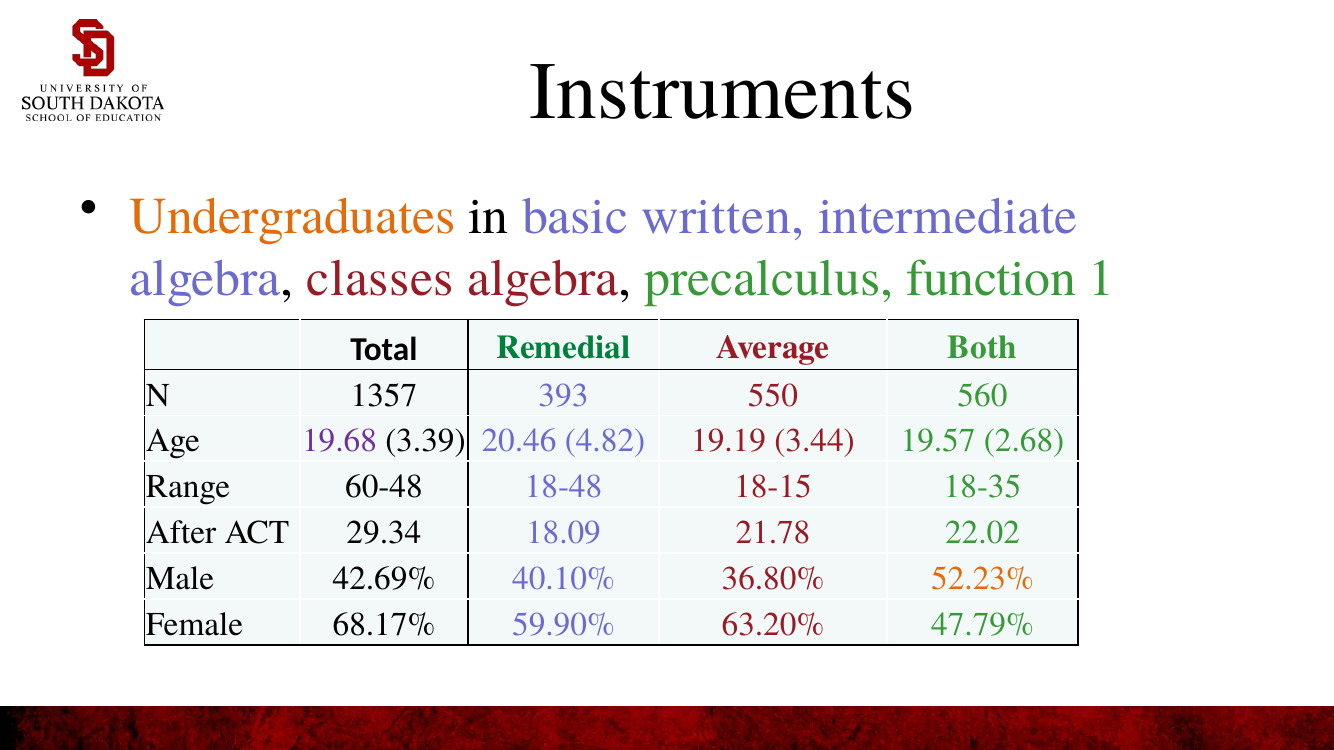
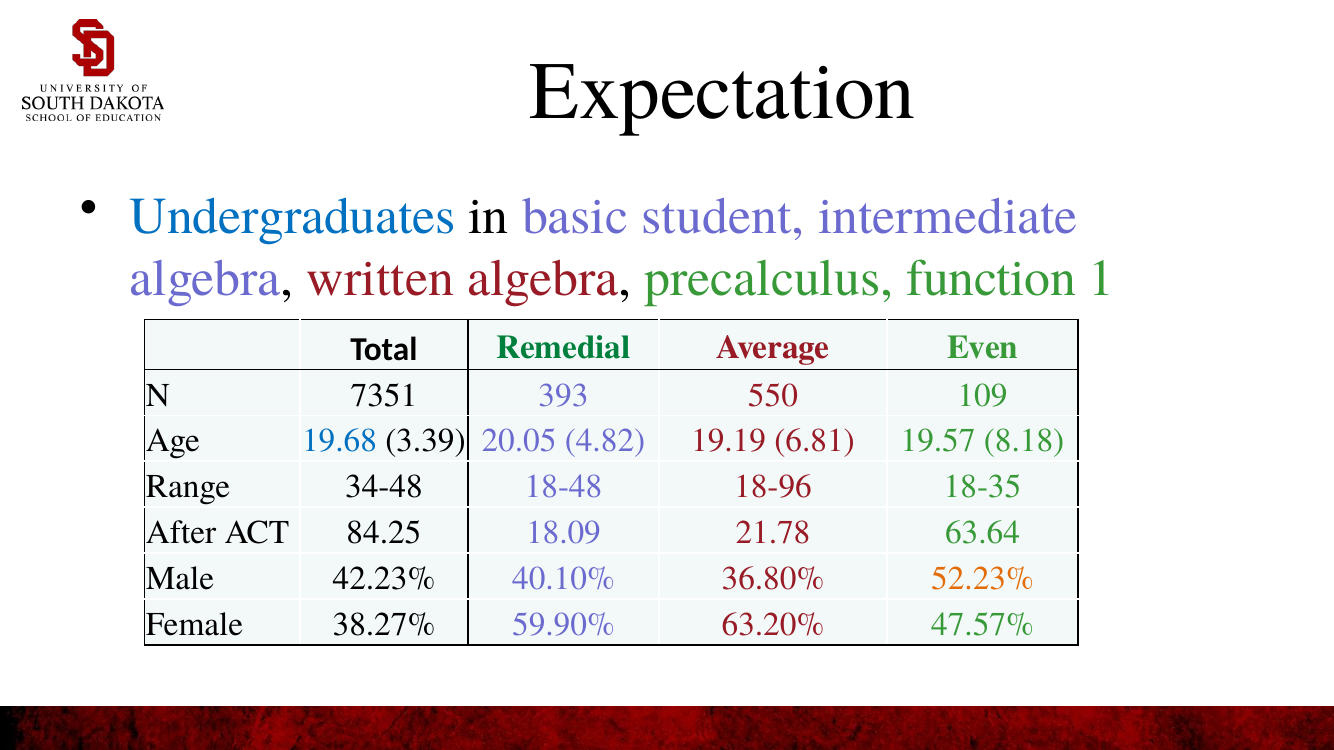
Instruments: Instruments -> Expectation
Undergraduates colour: orange -> blue
written: written -> student
classes: classes -> written
Both: Both -> Even
1357: 1357 -> 7351
560: 560 -> 109
19.68 colour: purple -> blue
20.46: 20.46 -> 20.05
3.44: 3.44 -> 6.81
2.68: 2.68 -> 8.18
60-48: 60-48 -> 34-48
18-15: 18-15 -> 18-96
29.34: 29.34 -> 84.25
22.02: 22.02 -> 63.64
42.69%: 42.69% -> 42.23%
68.17%: 68.17% -> 38.27%
47.79%: 47.79% -> 47.57%
